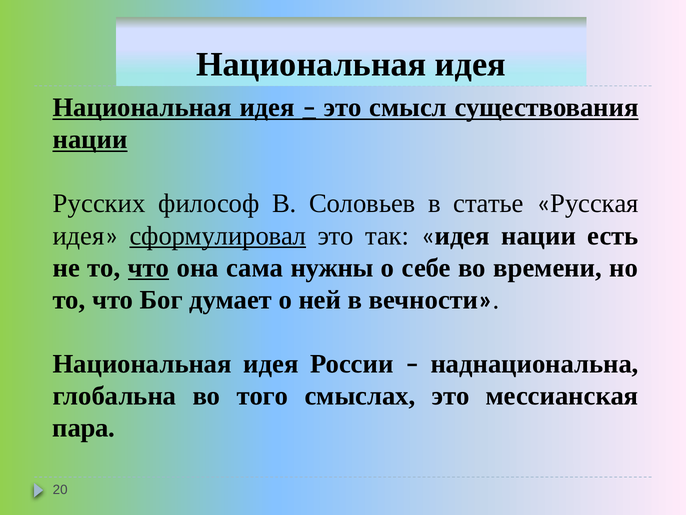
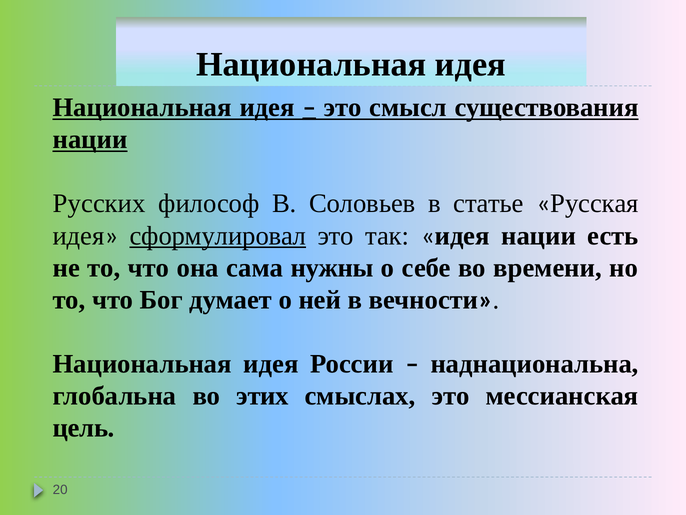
что at (149, 268) underline: present -> none
того: того -> этих
пара: пара -> цель
